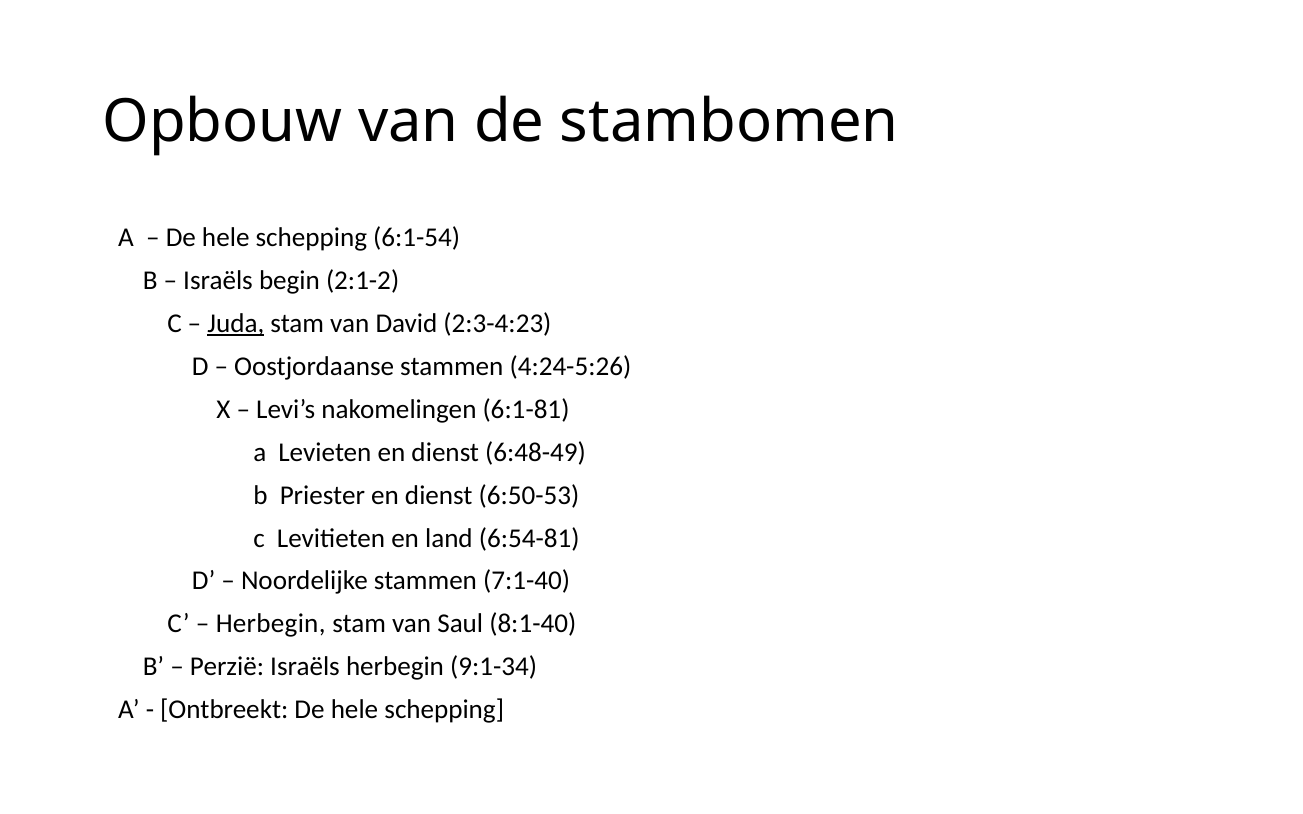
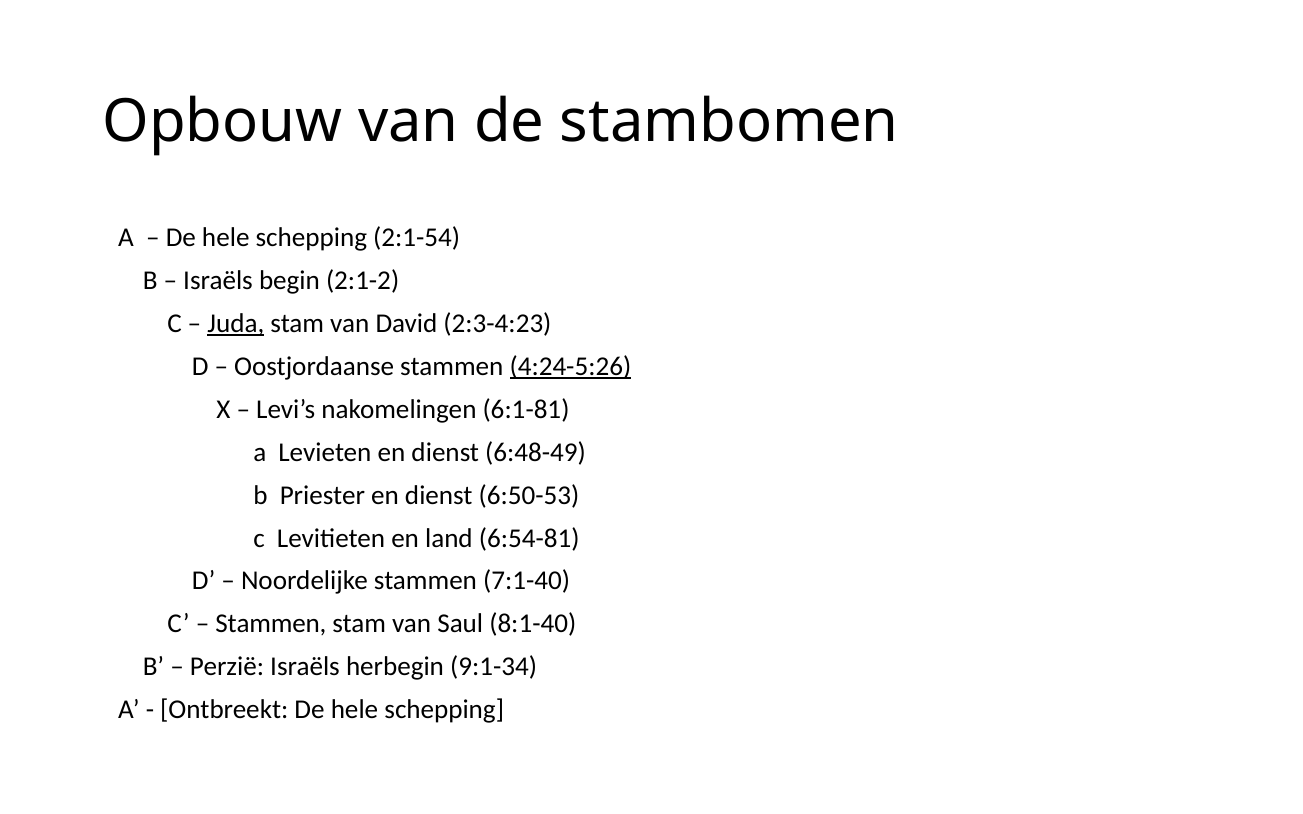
6:1-54: 6:1-54 -> 2:1-54
4:24-5:26 underline: none -> present
Herbegin at (271, 624): Herbegin -> Stammen
